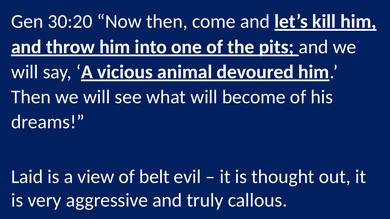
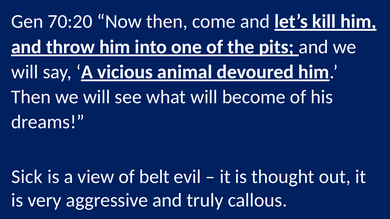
30:20: 30:20 -> 70:20
Laid: Laid -> Sick
